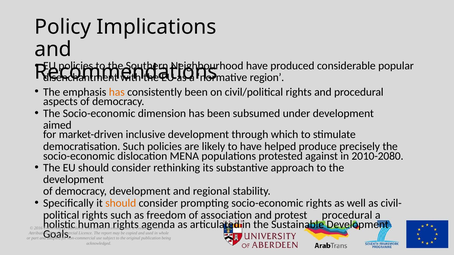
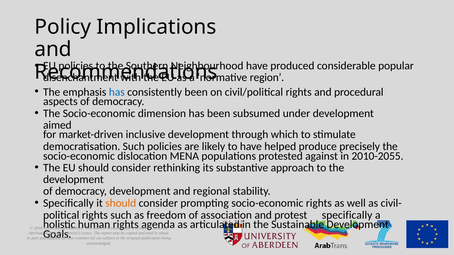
has at (117, 92) colour: orange -> blue
2010-2080: 2010-2080 -> 2010-2055
protest procedural: procedural -> specifically
